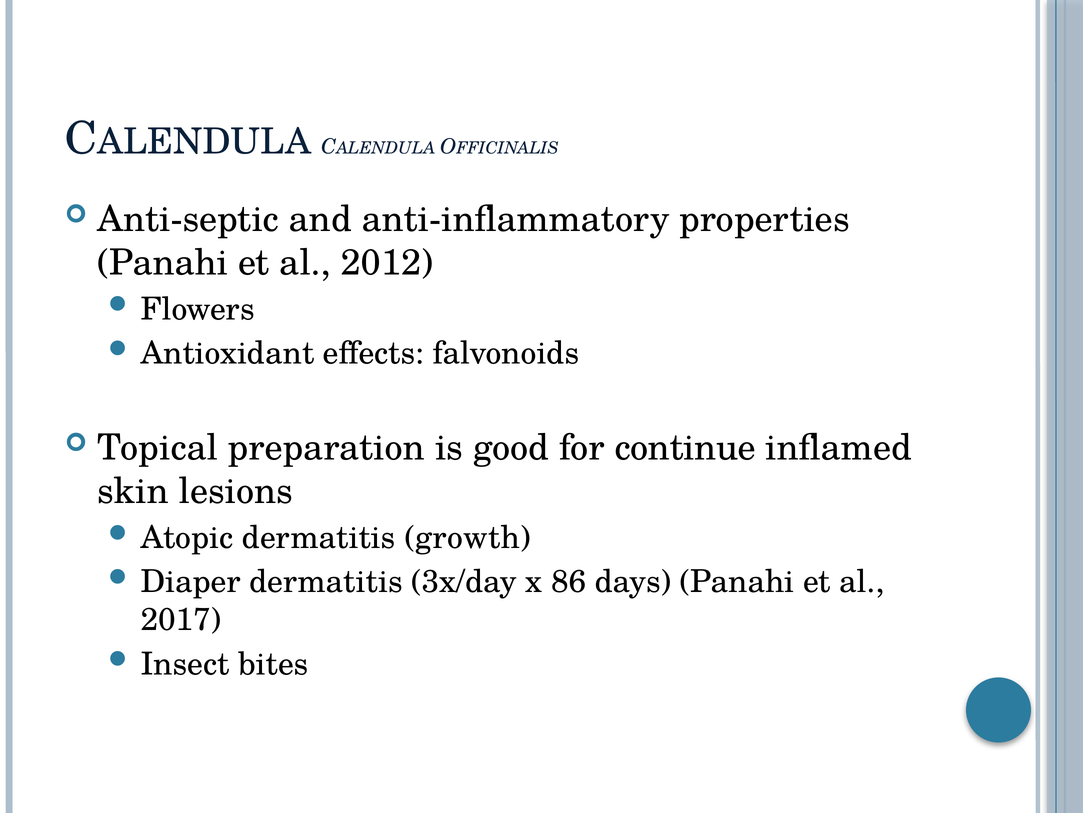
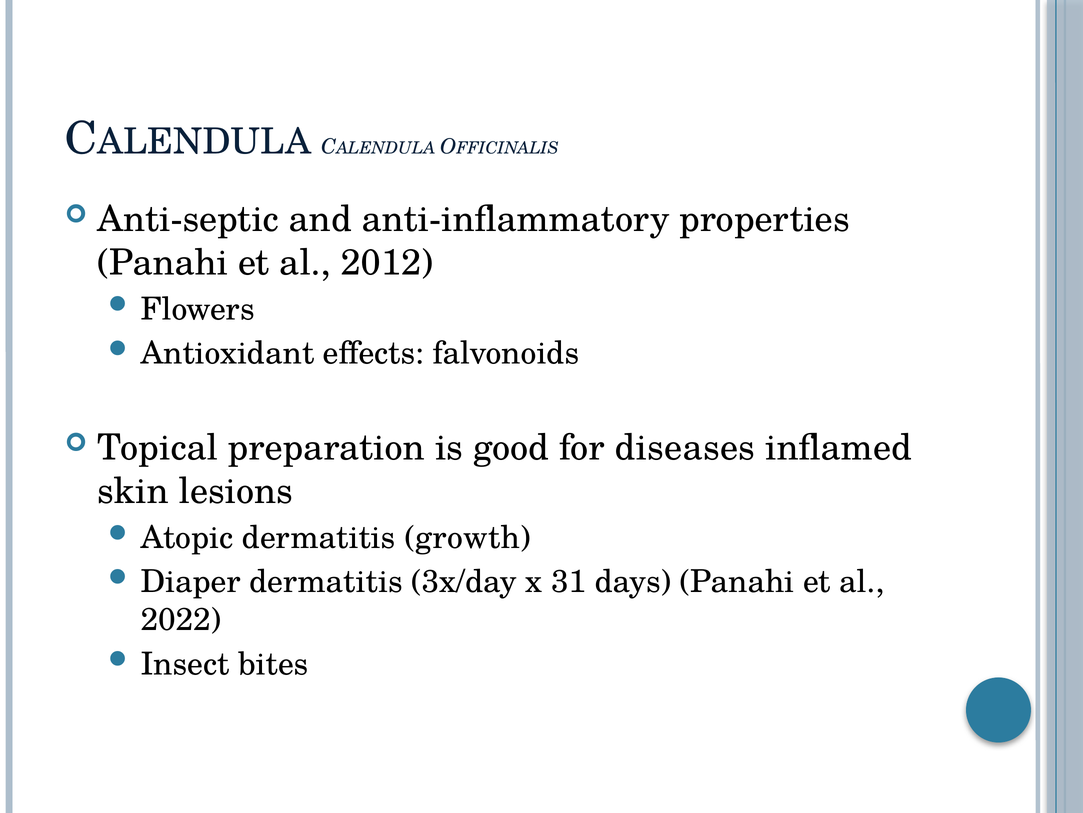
continue: continue -> diseases
86: 86 -> 31
2017: 2017 -> 2022
